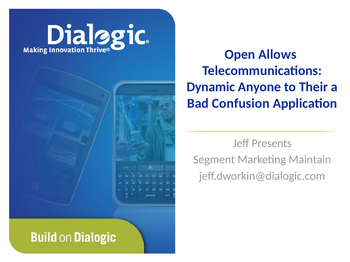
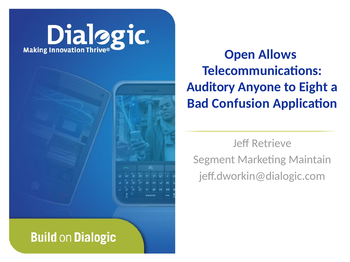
Dynamic: Dynamic -> Auditory
Their: Their -> Eight
Presents: Presents -> Retrieve
